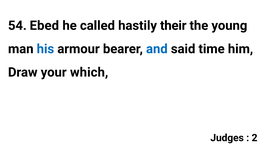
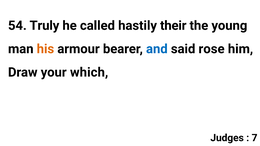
Ebed: Ebed -> Truly
his colour: blue -> orange
time: time -> rose
2: 2 -> 7
